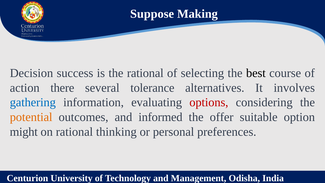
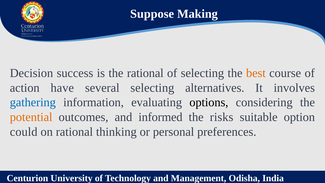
best colour: black -> orange
there: there -> have
several tolerance: tolerance -> selecting
options colour: red -> black
offer: offer -> risks
might: might -> could
